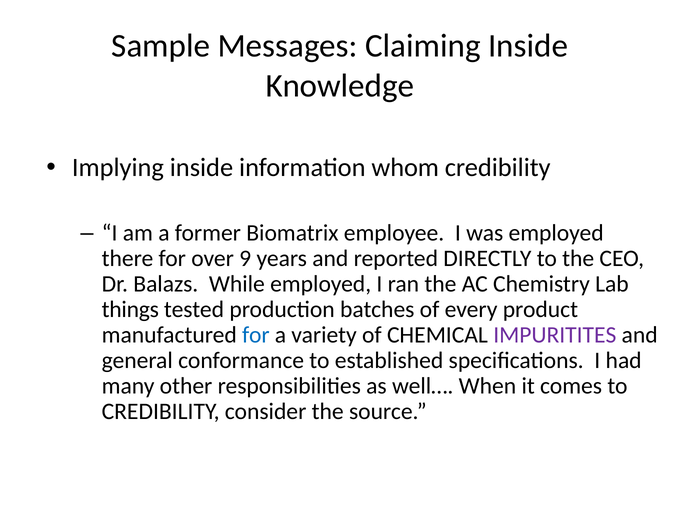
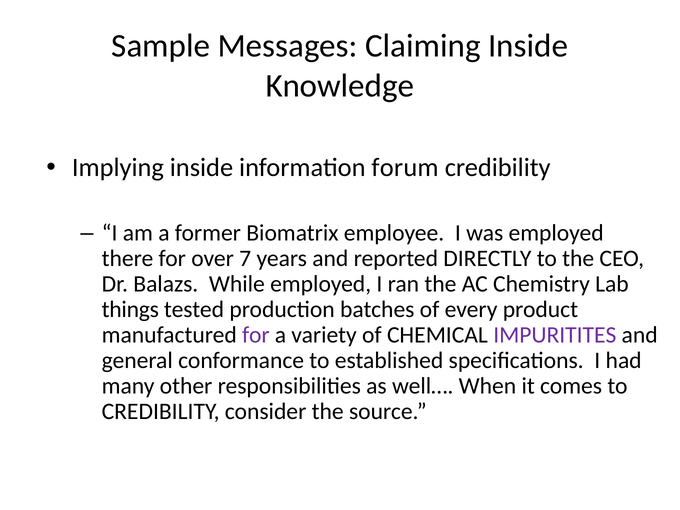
whom: whom -> forum
9: 9 -> 7
for at (256, 335) colour: blue -> purple
